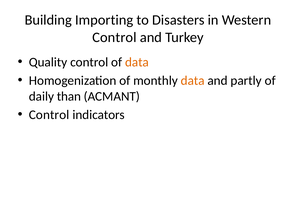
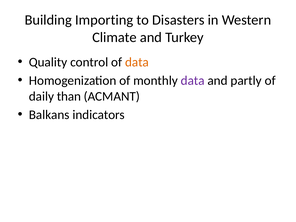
Control at (114, 37): Control -> Climate
data at (193, 81) colour: orange -> purple
Control at (49, 115): Control -> Balkans
